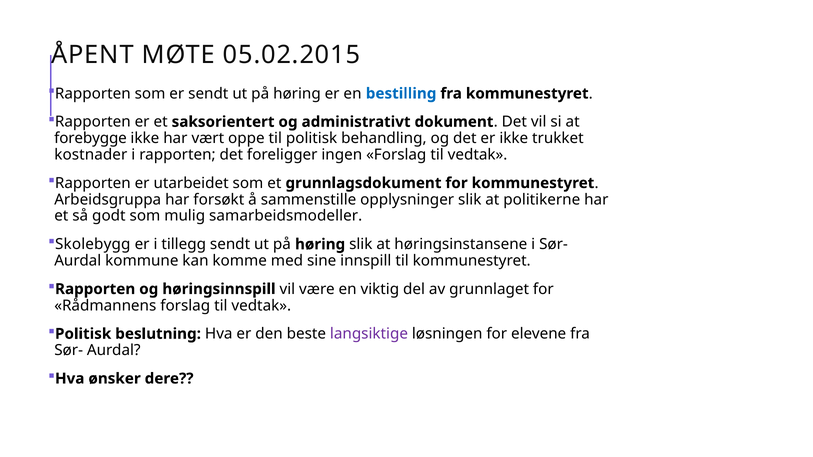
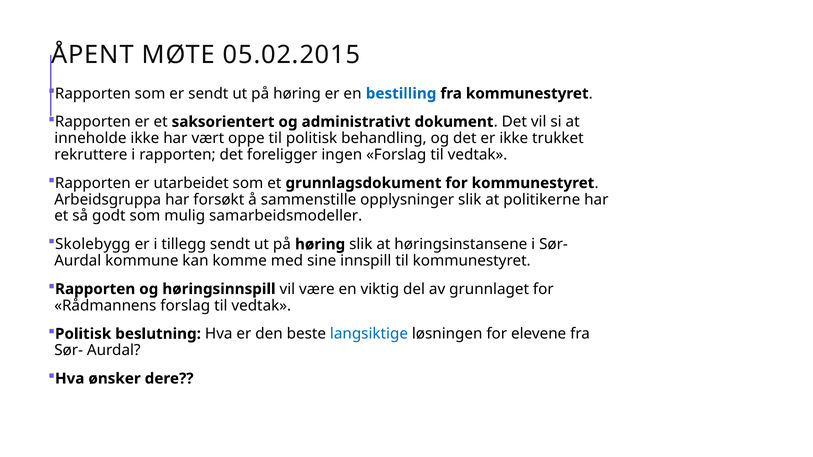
forebygge: forebygge -> inneholde
kostnader: kostnader -> rekruttere
langsiktige colour: purple -> blue
